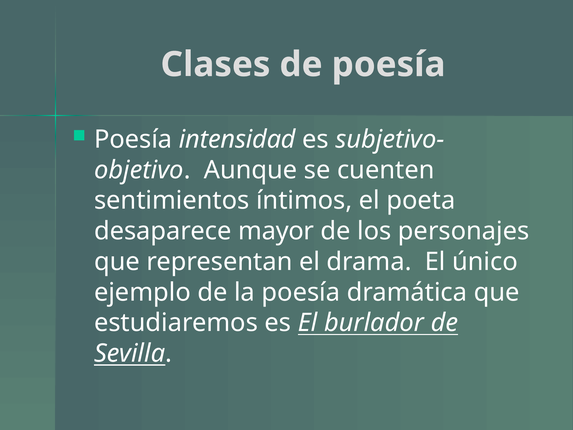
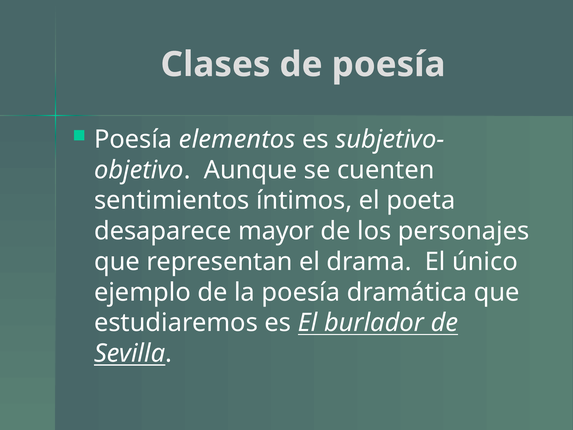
intensidad: intensidad -> elementos
